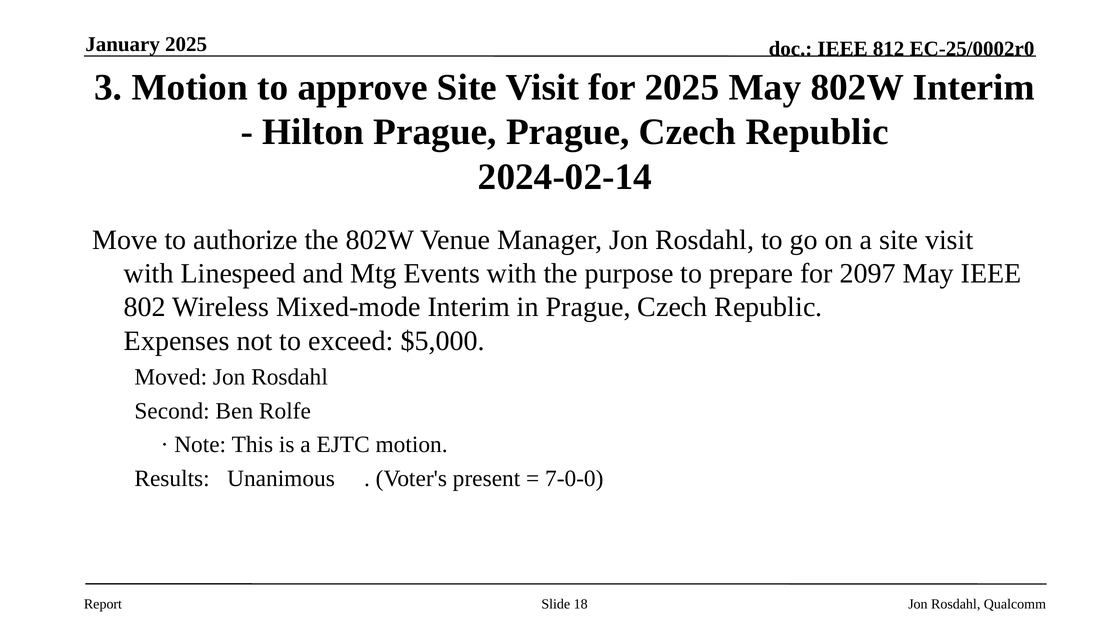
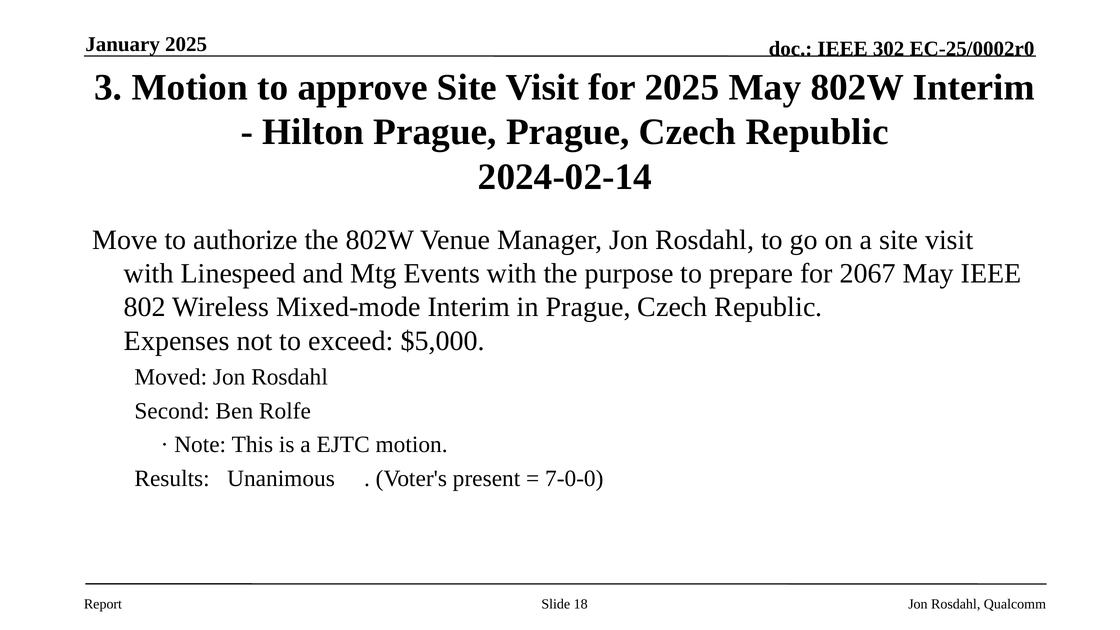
812: 812 -> 302
2097: 2097 -> 2067
